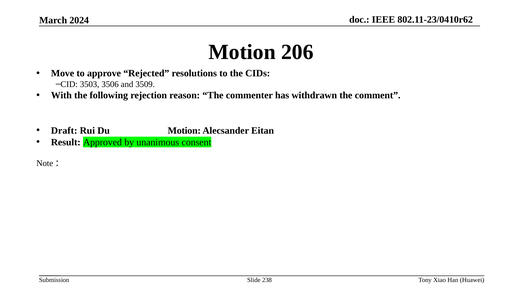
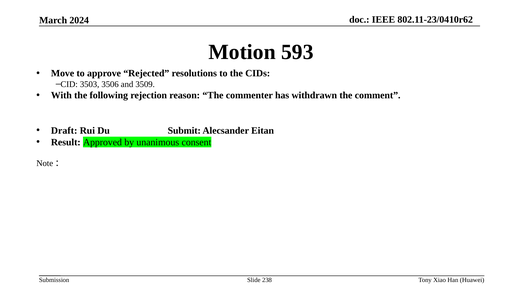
206: 206 -> 593
Du Motion: Motion -> Submit
